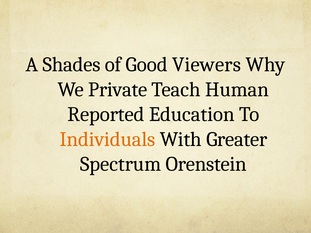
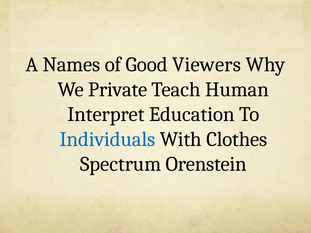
Shades: Shades -> Names
Reported: Reported -> Interpret
Individuals colour: orange -> blue
Greater: Greater -> Clothes
